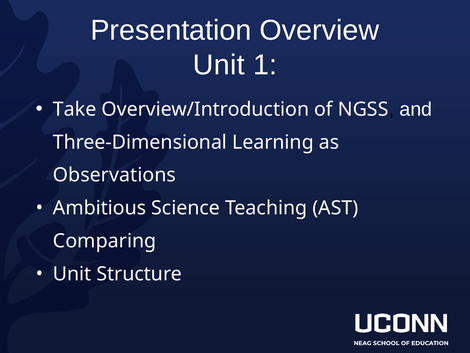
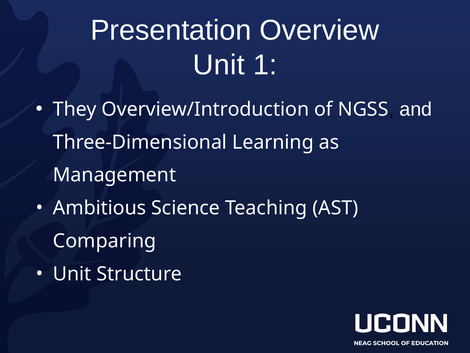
Take: Take -> They
Observations: Observations -> Management
